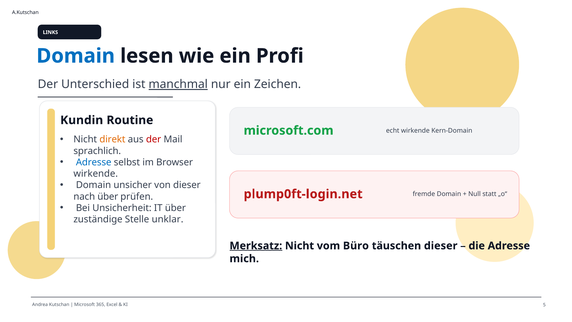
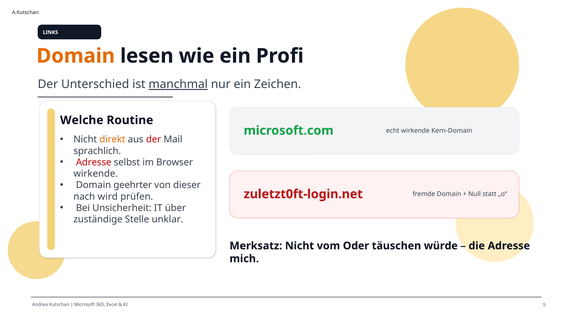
Domain at (76, 56) colour: blue -> orange
Kundin: Kundin -> Welche
Adresse at (94, 162) colour: blue -> red
unsicher: unsicher -> geehrter
plump0ft-login.net: plump0ft-login.net -> zuletzt0ft-login.net
nach über: über -> wird
Merksatz underline: present -> none
Büro: Büro -> Oder
täuschen dieser: dieser -> würde
